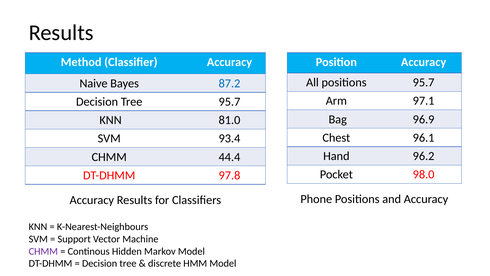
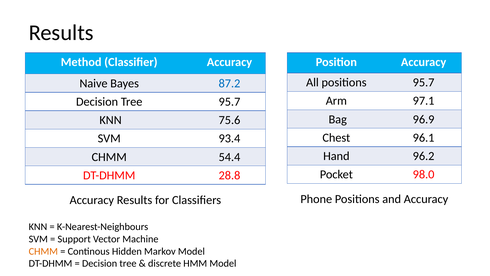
81.0: 81.0 -> 75.6
44.4: 44.4 -> 54.4
97.8: 97.8 -> 28.8
CHMM at (43, 251) colour: purple -> orange
